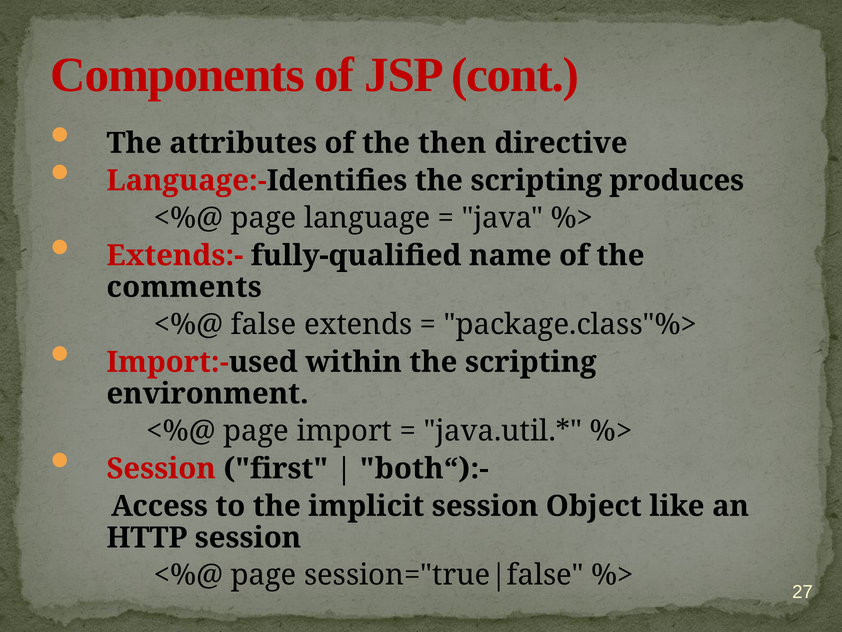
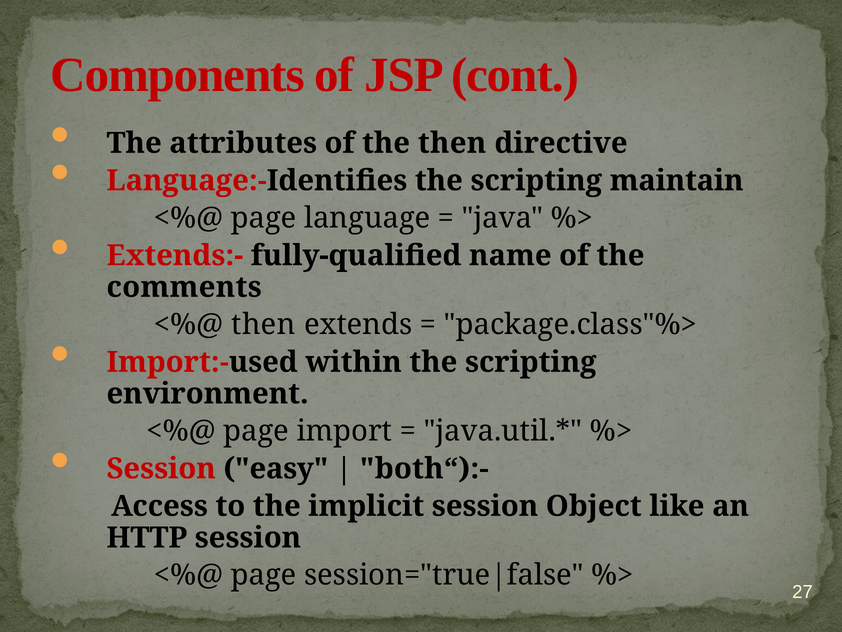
produces: produces -> maintain
false at (264, 324): false -> then
first: first -> easy
